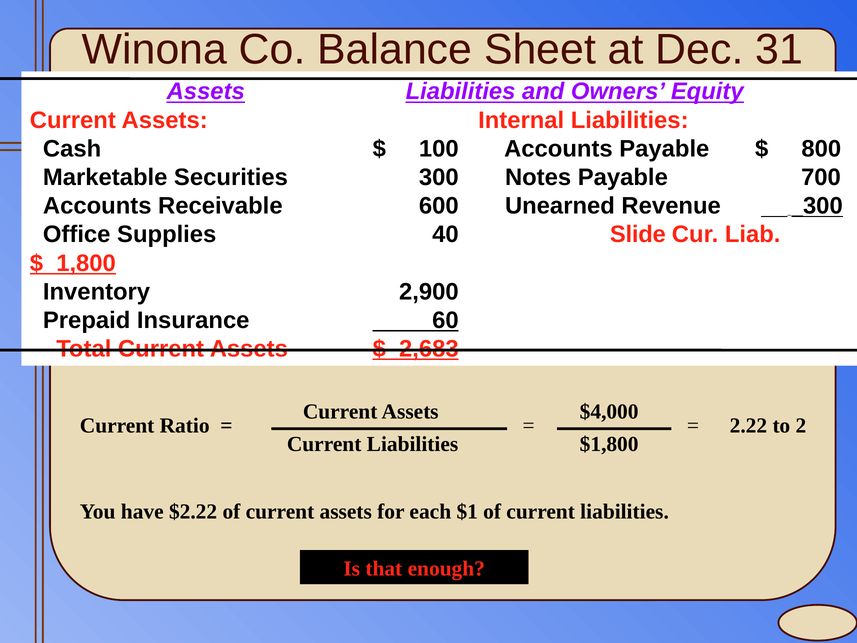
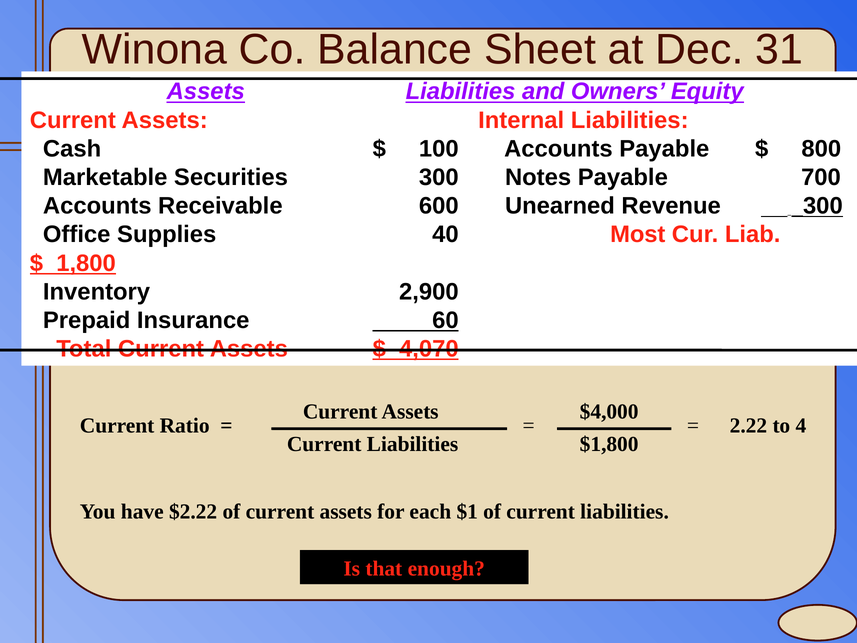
Slide: Slide -> Most
2,683: 2,683 -> 4,070
2: 2 -> 4
